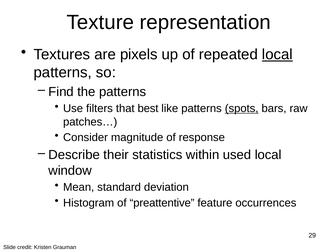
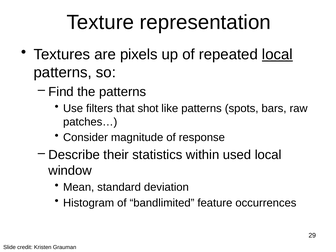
best: best -> shot
spots underline: present -> none
preattentive: preattentive -> bandlimited
